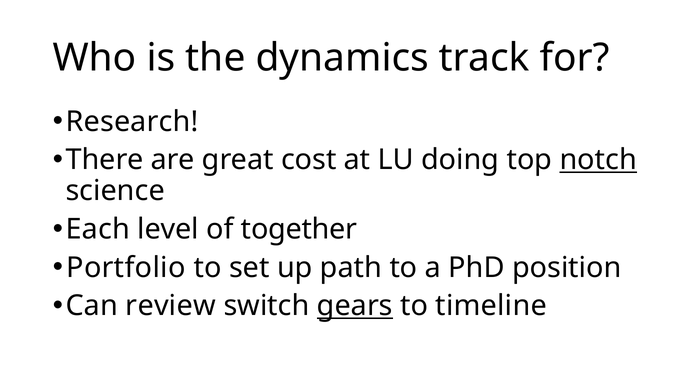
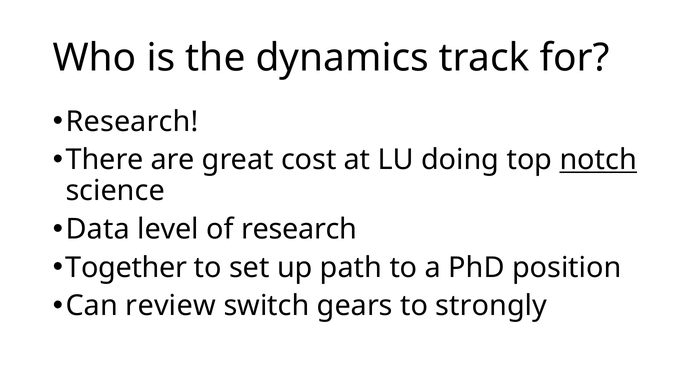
Each: Each -> Data
of together: together -> research
Portfolio: Portfolio -> Together
gears underline: present -> none
timeline: timeline -> strongly
